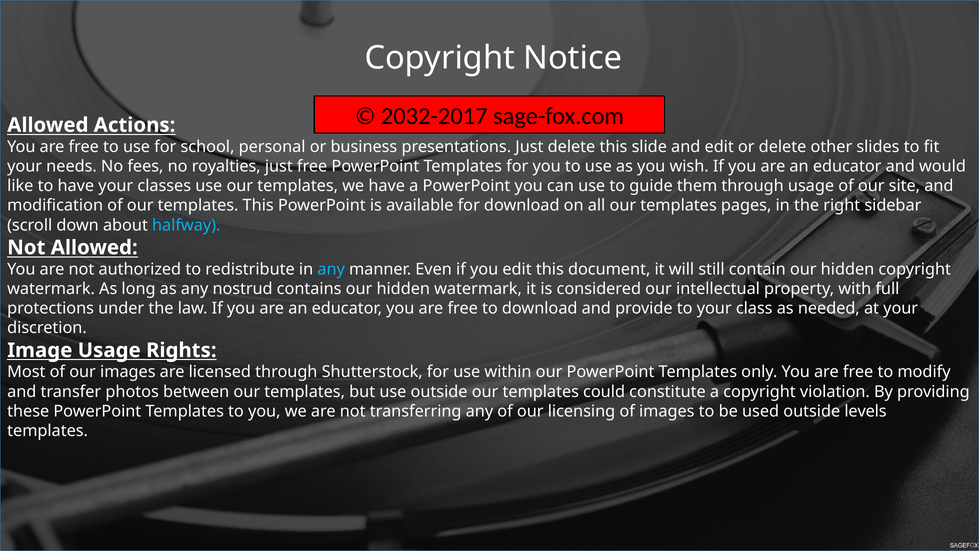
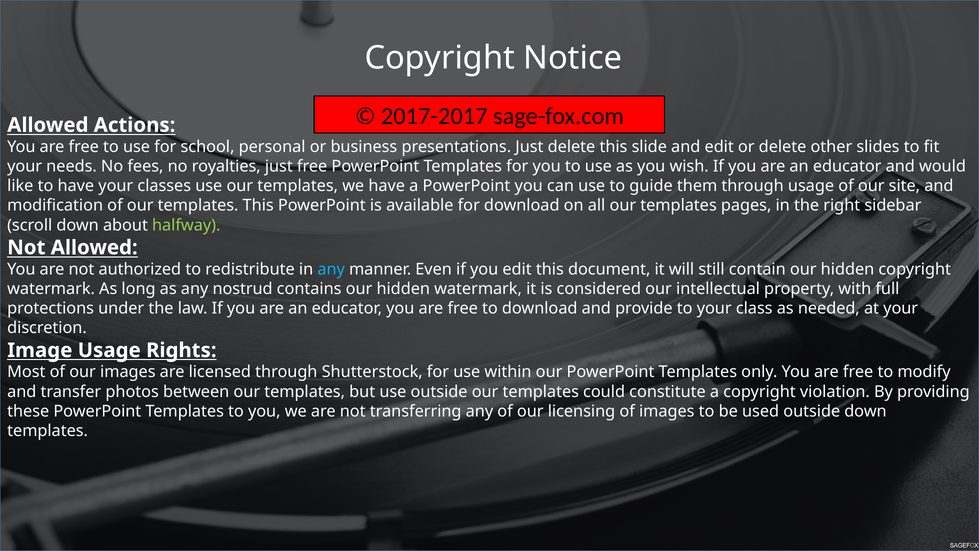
2032-2017: 2032-2017 -> 2017-2017
halfway colour: light blue -> light green
outside levels: levels -> down
